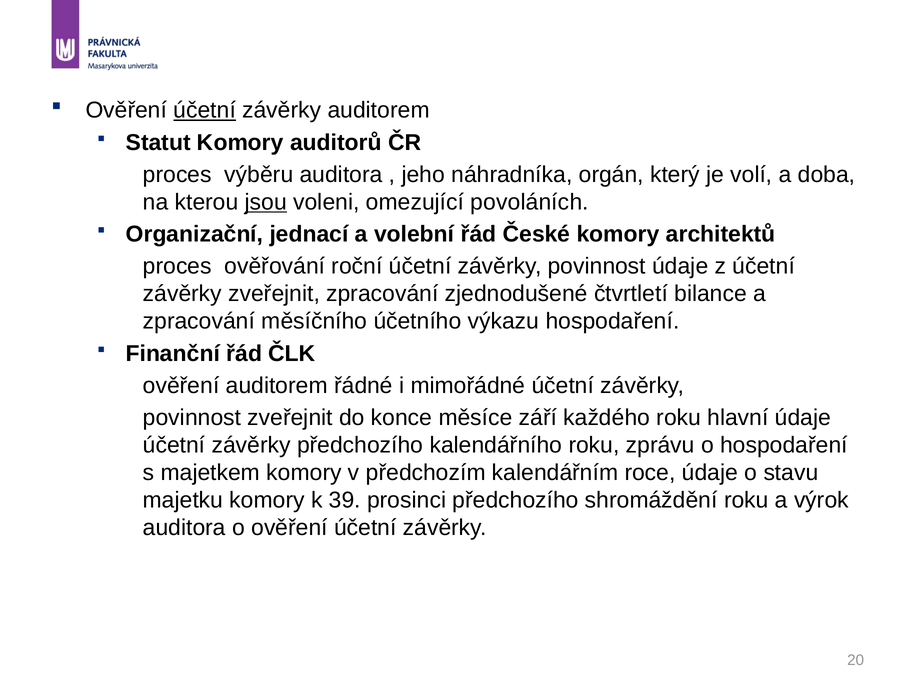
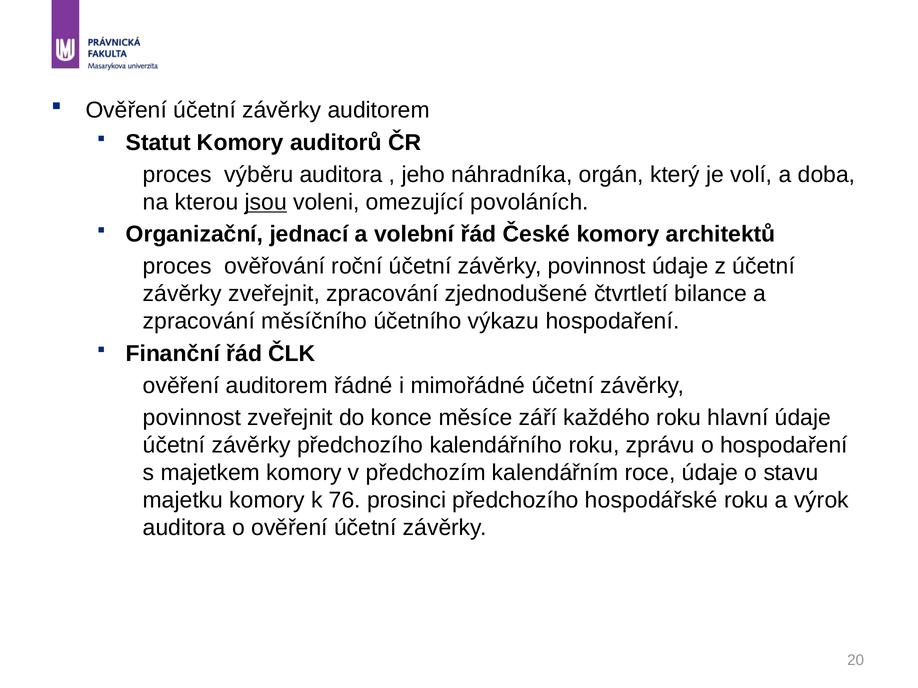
účetní at (205, 110) underline: present -> none
39: 39 -> 76
shromáždění: shromáždění -> hospodářské
